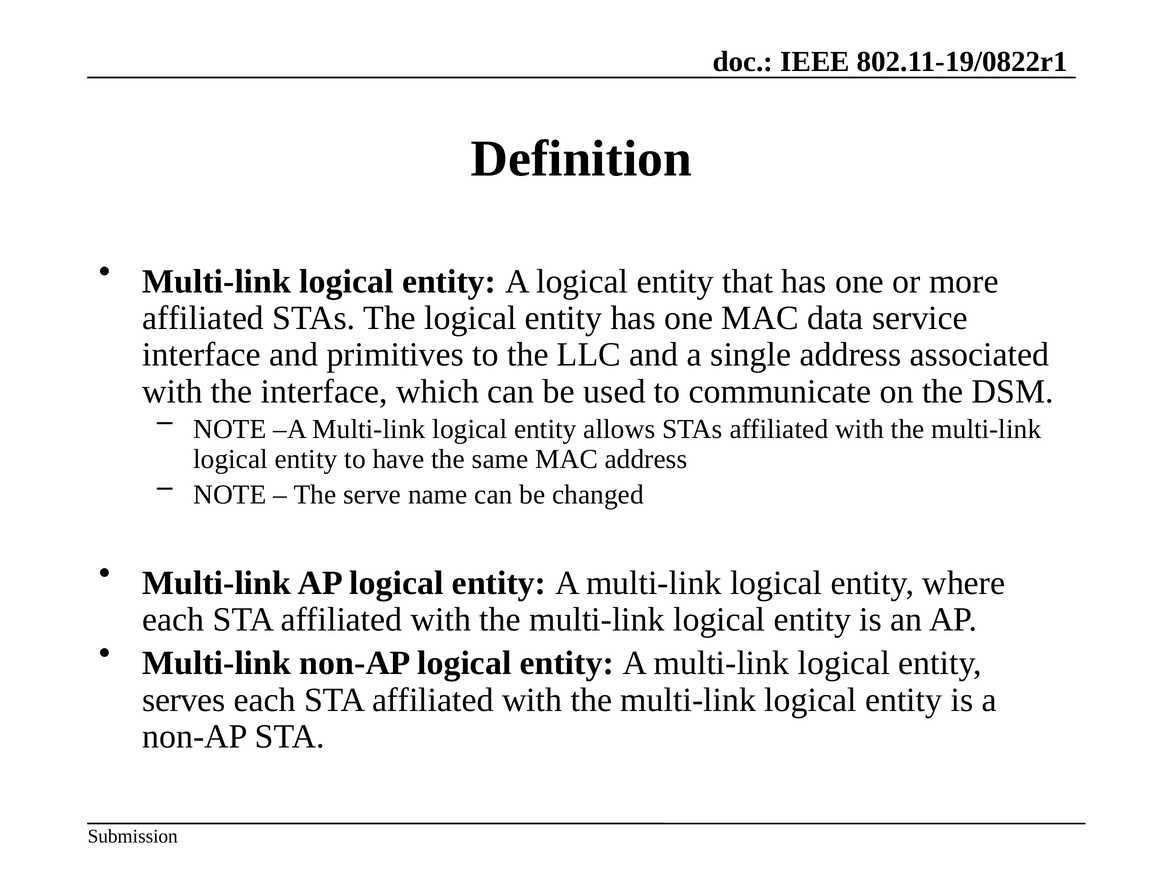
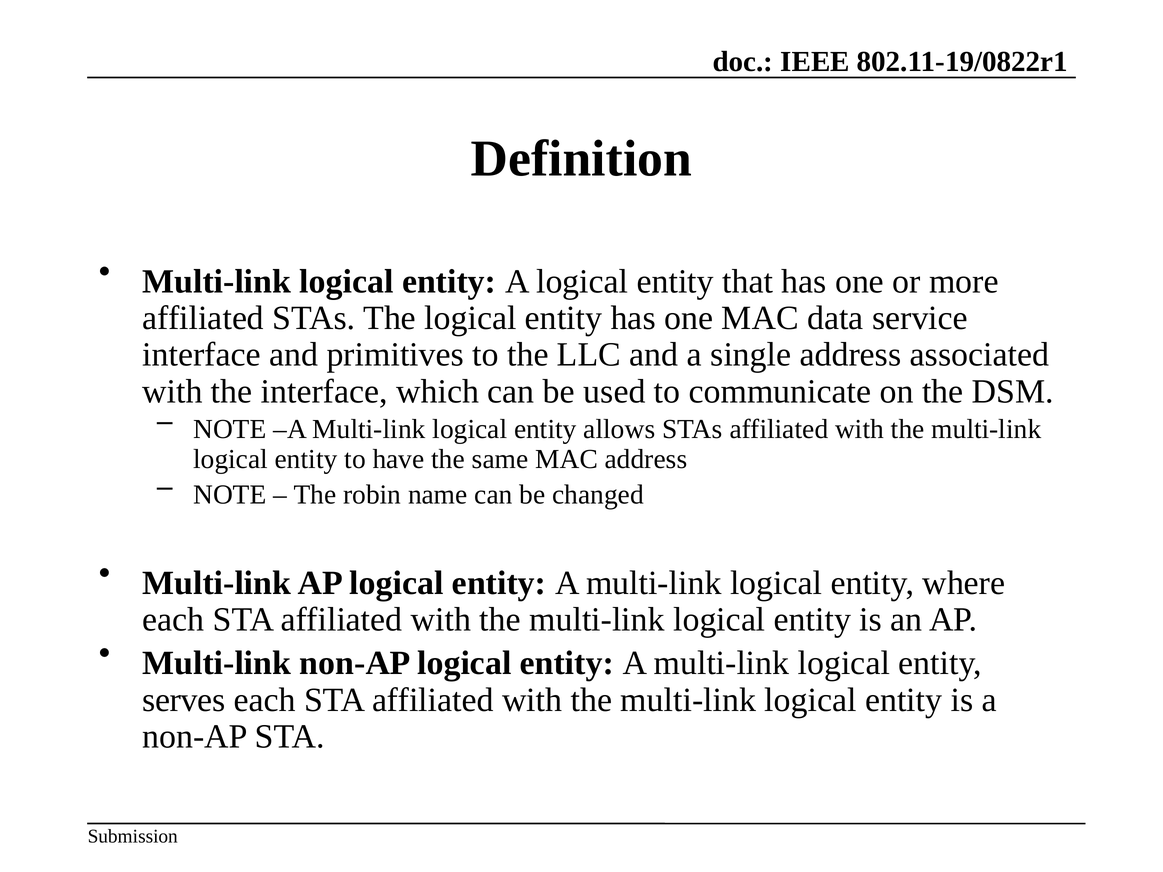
serve: serve -> robin
